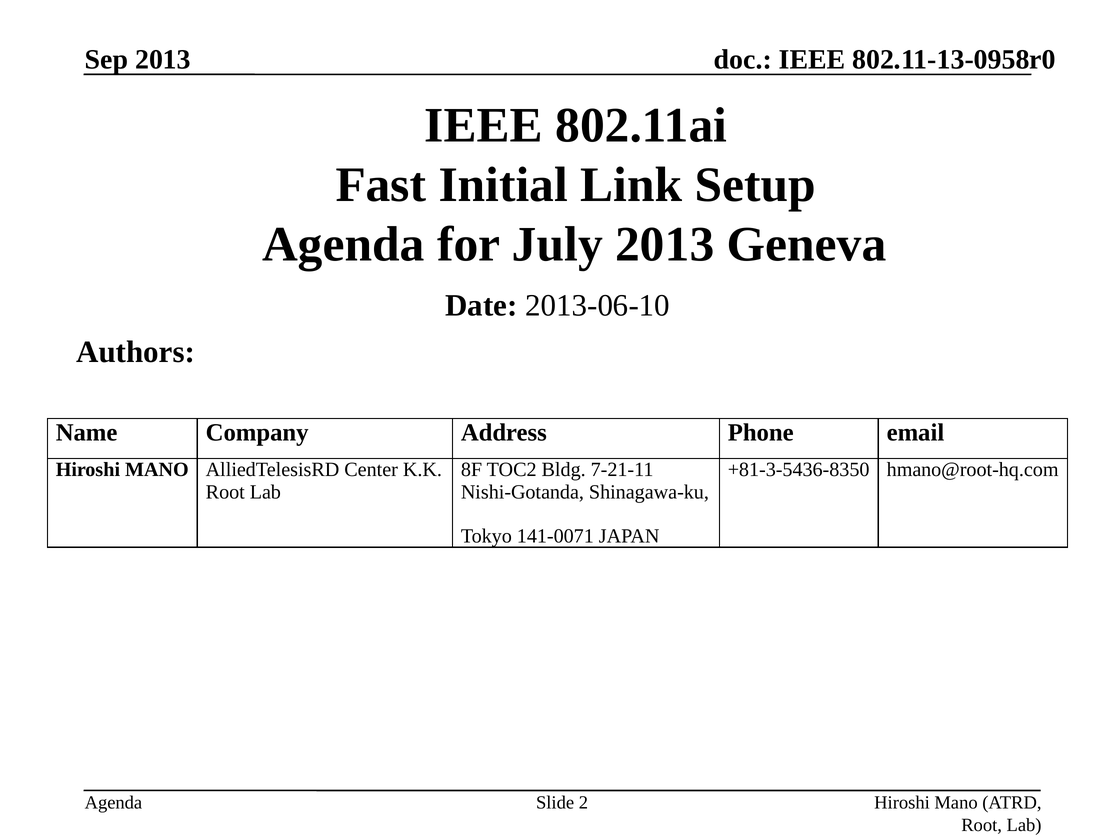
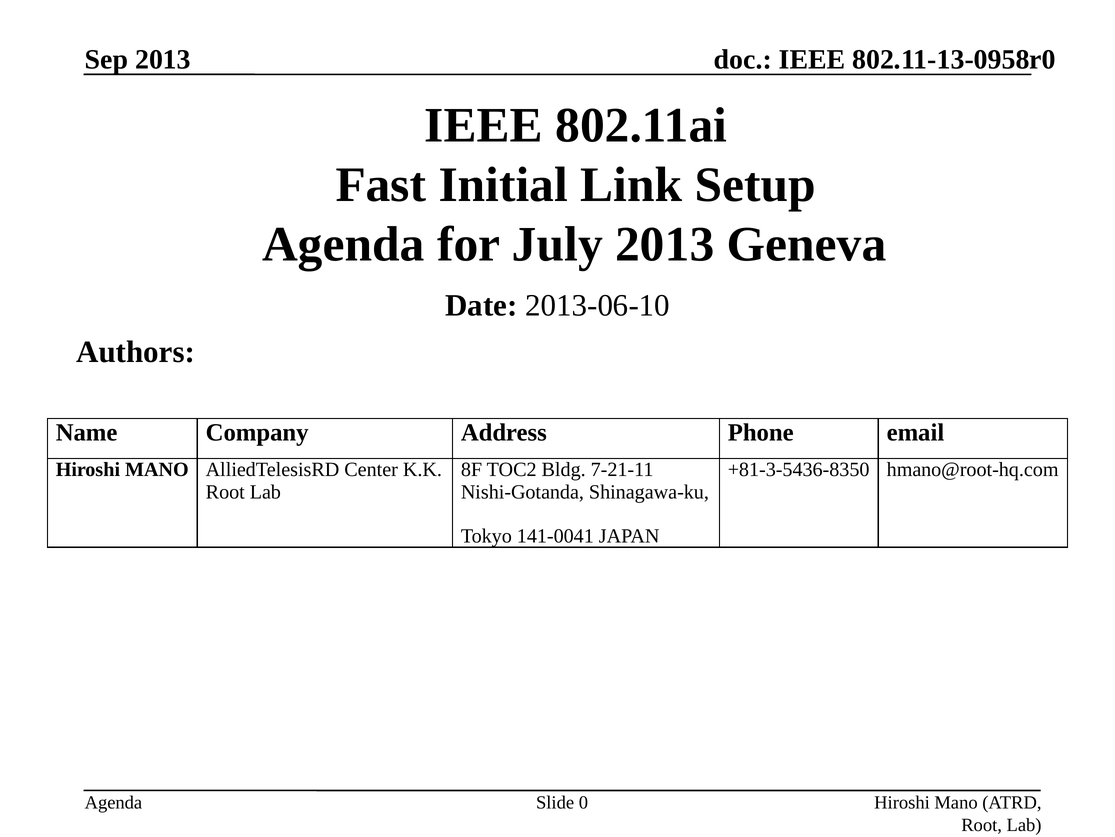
141-0071: 141-0071 -> 141-0041
2: 2 -> 0
